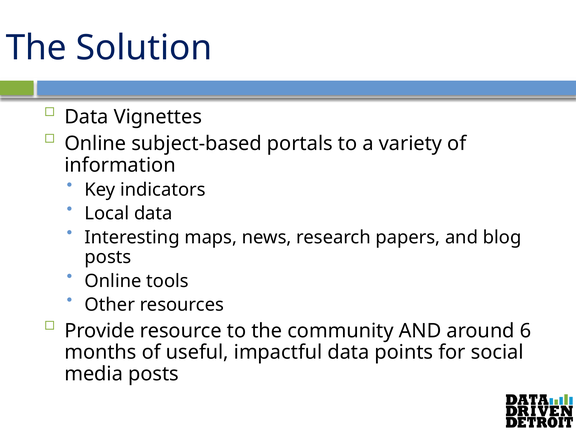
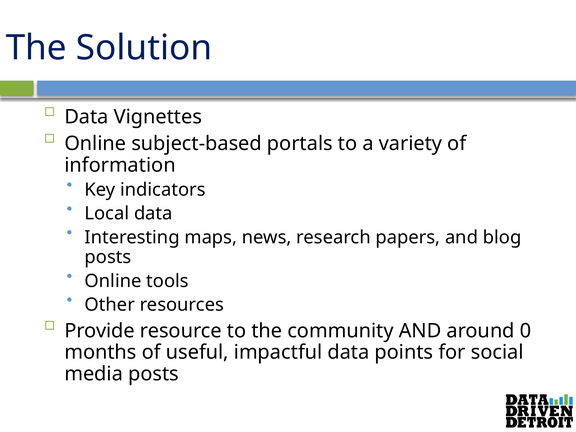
6: 6 -> 0
